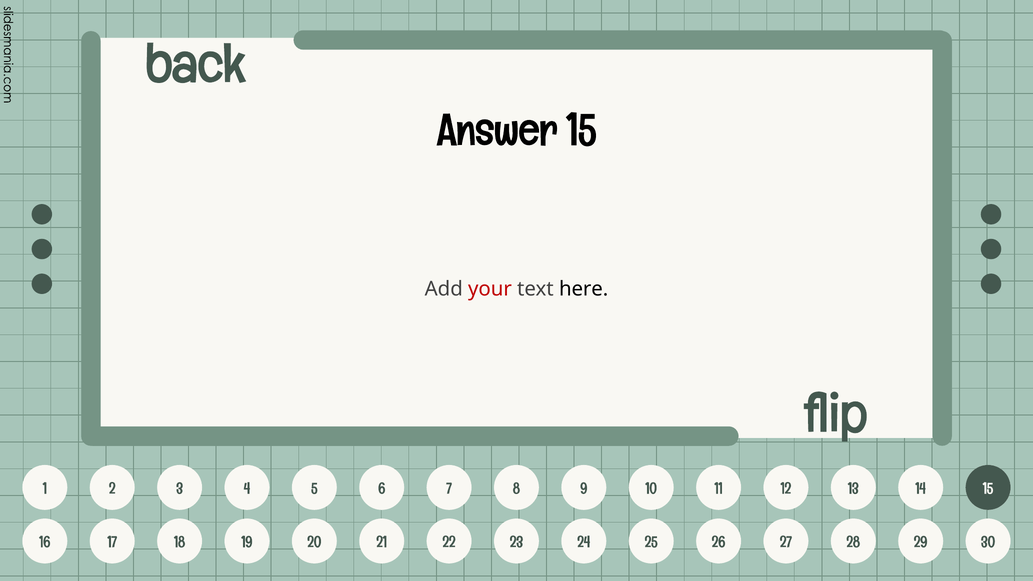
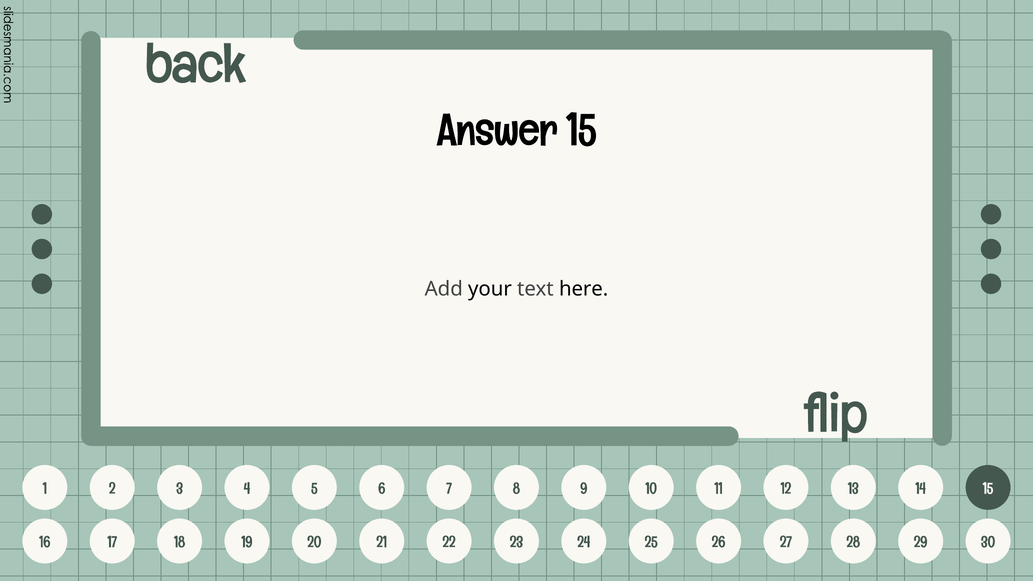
your colour: red -> black
